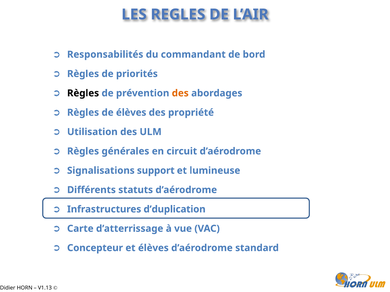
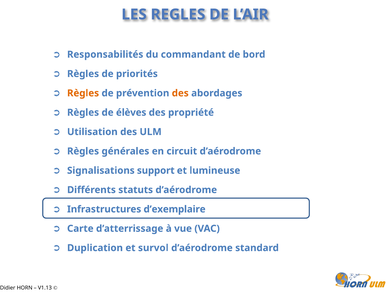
Règles at (83, 93) colour: black -> orange
d’duplication: d’duplication -> d’exemplaire
Concepteur: Concepteur -> Duplication
et élèves: élèves -> survol
